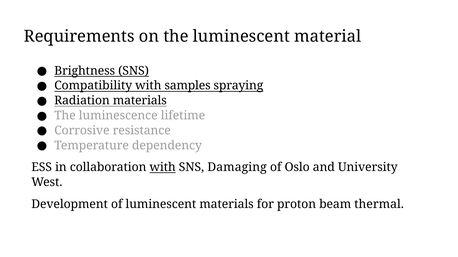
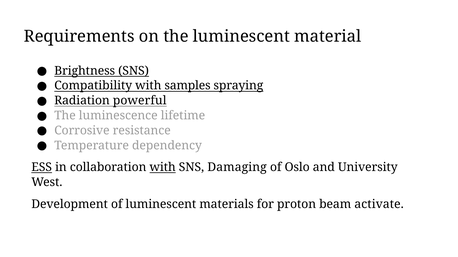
Radiation materials: materials -> powerful
ESS underline: none -> present
thermal: thermal -> activate
